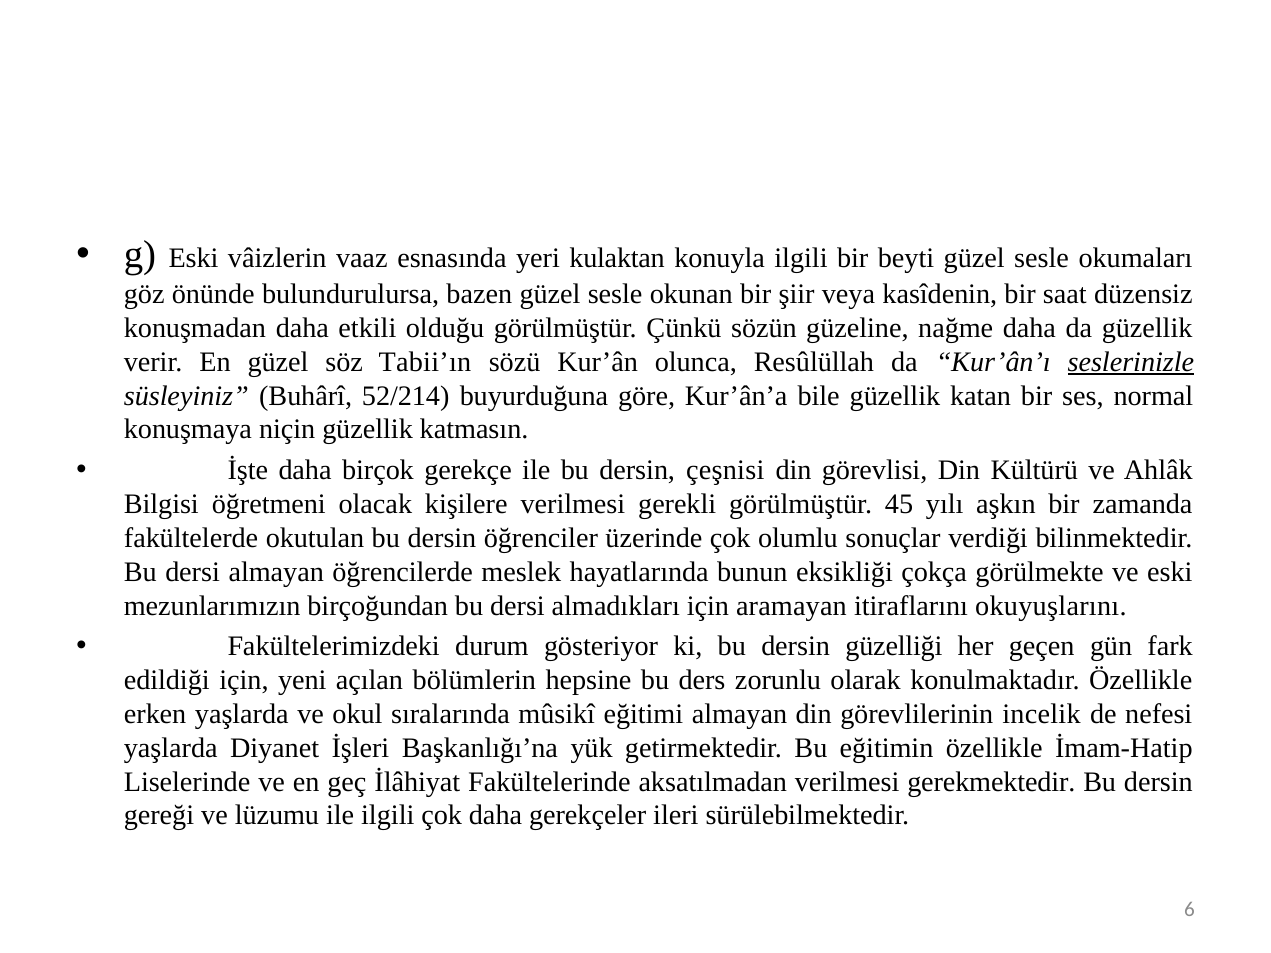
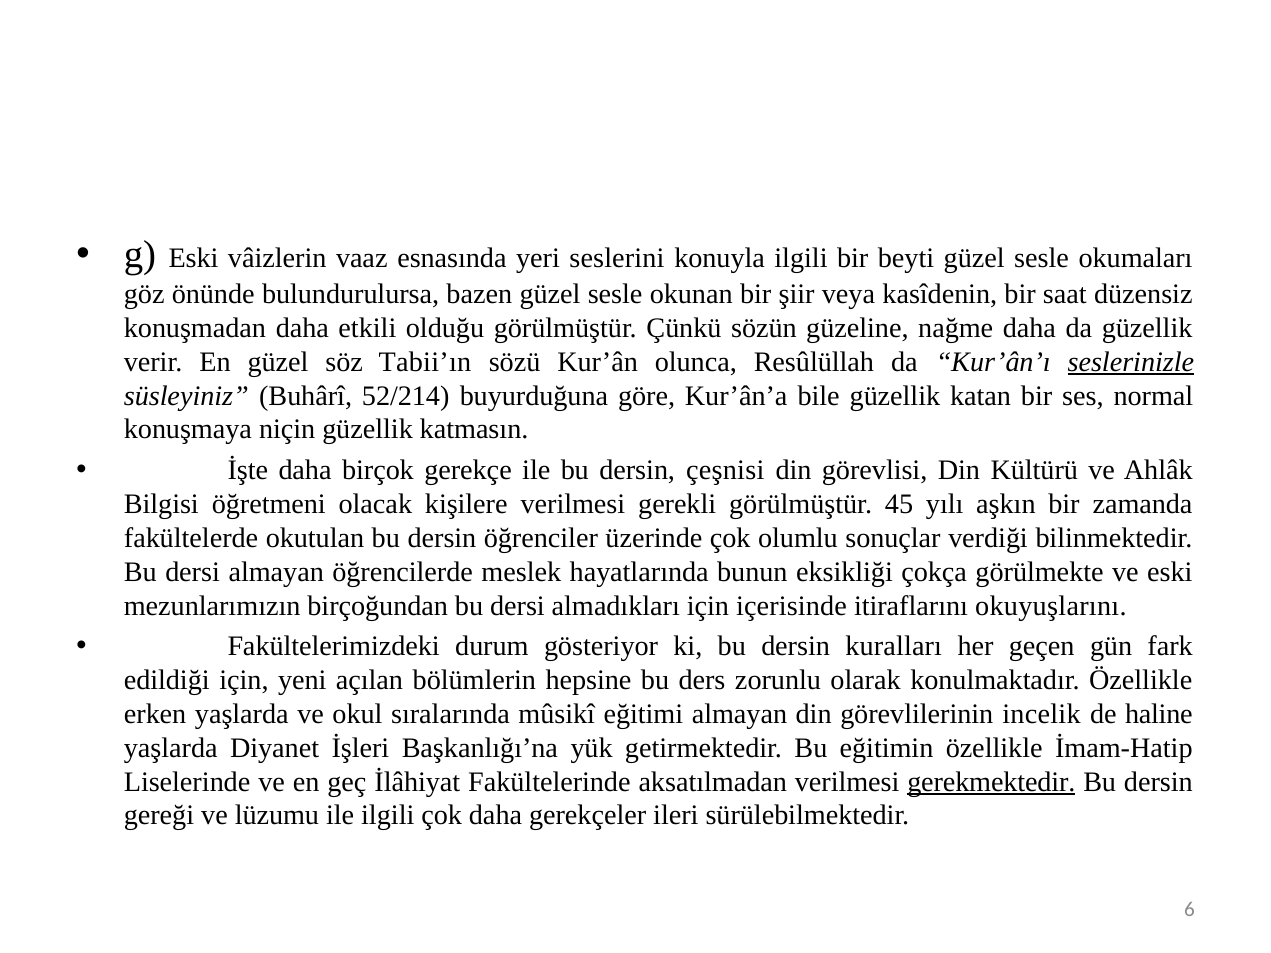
kulaktan: kulaktan -> seslerini
aramayan: aramayan -> içerisinde
güzelliği: güzelliği -> kuralları
nefesi: nefesi -> haline
gerekmektedir underline: none -> present
